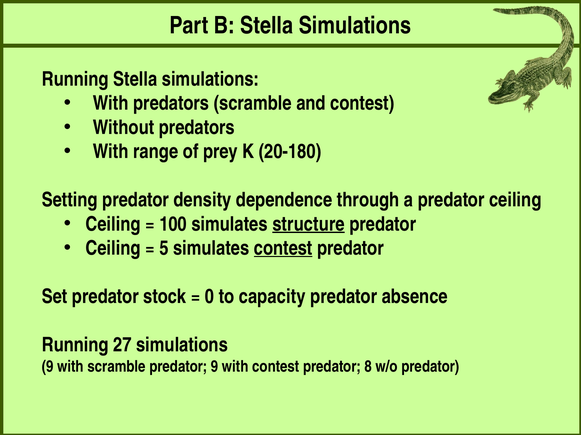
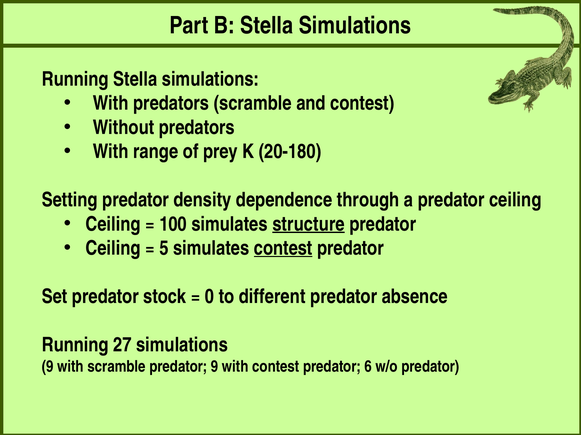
capacity: capacity -> different
8: 8 -> 6
